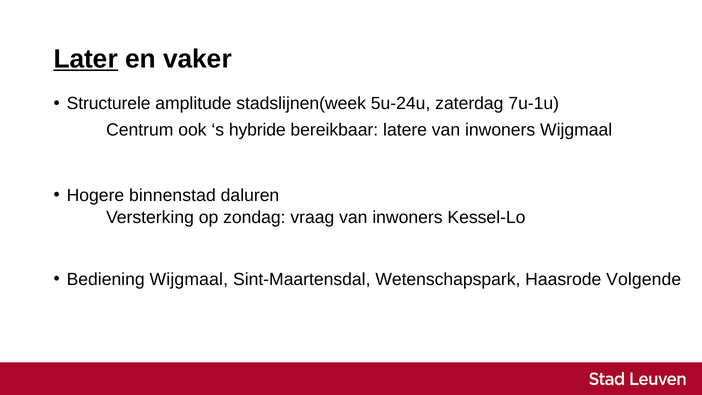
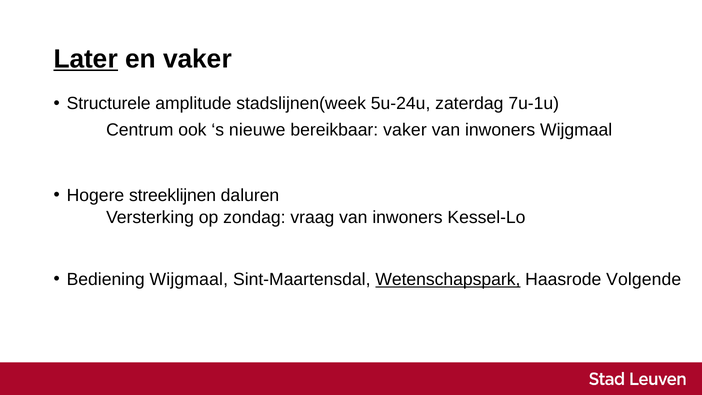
hybride: hybride -> nieuwe
bereikbaar latere: latere -> vaker
binnenstad: binnenstad -> streeklijnen
Wetenschapspark underline: none -> present
